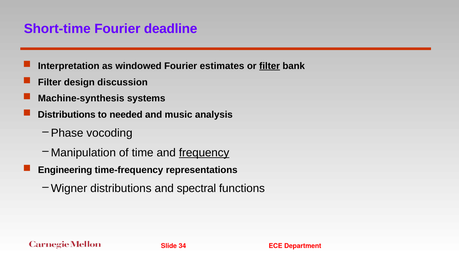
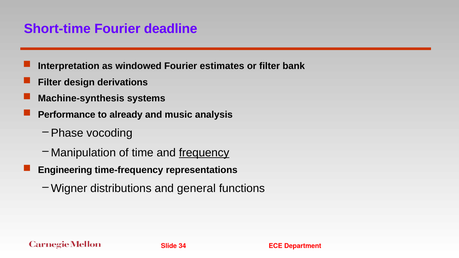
filter at (270, 66) underline: present -> none
discussion: discussion -> derivations
Distributions at (67, 115): Distributions -> Performance
needed: needed -> already
spectral: spectral -> general
